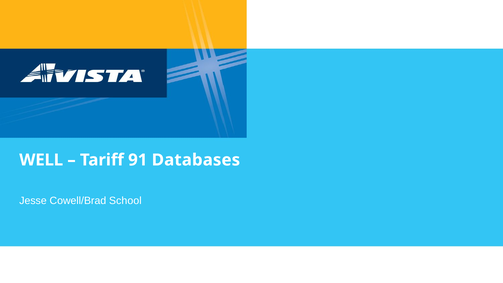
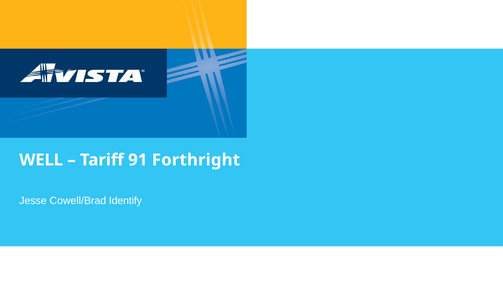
Databases: Databases -> Forthright
School: School -> Identify
